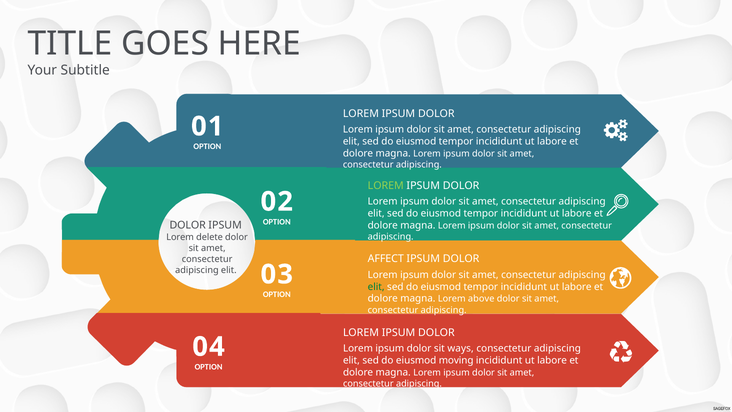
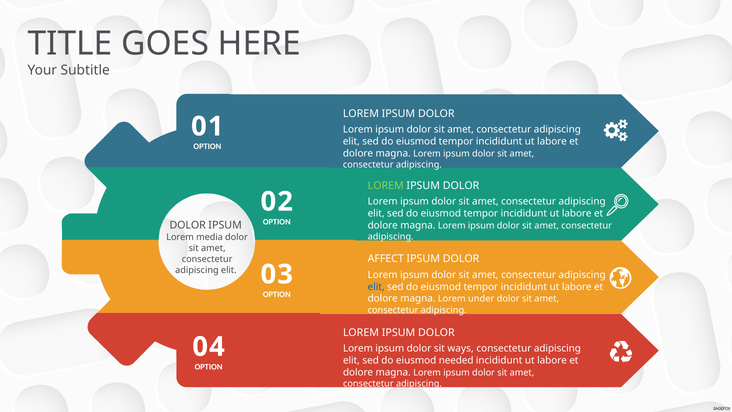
delete: delete -> media
elit at (376, 287) colour: green -> blue
above: above -> under
moving: moving -> needed
